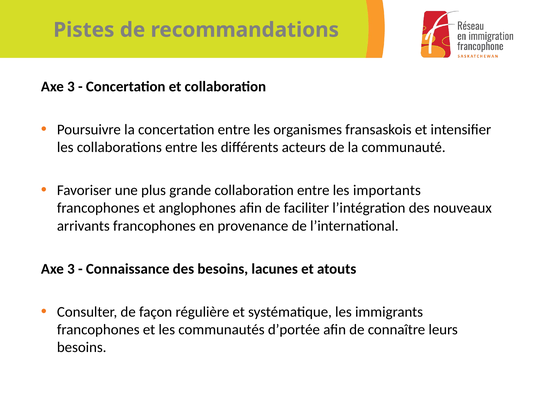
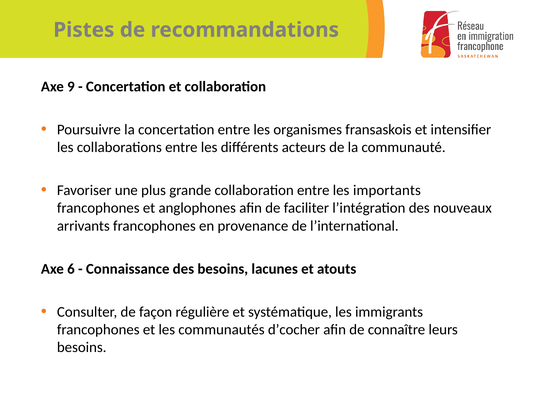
3 at (71, 87): 3 -> 9
3 at (71, 269): 3 -> 6
d’portée: d’portée -> d’cocher
